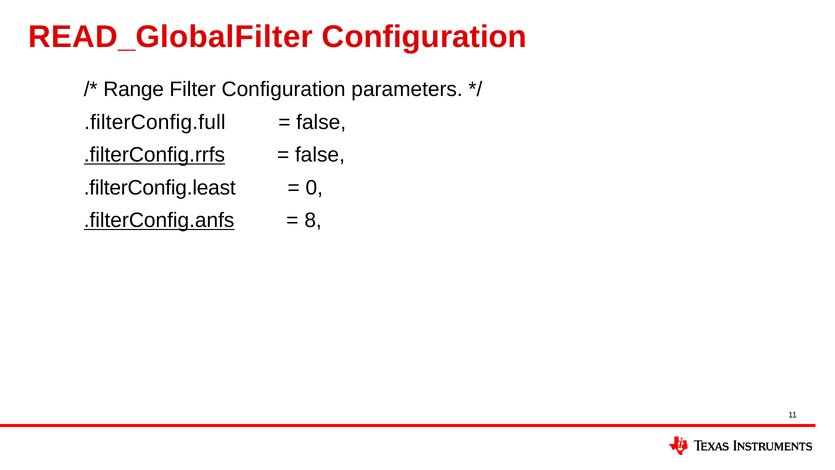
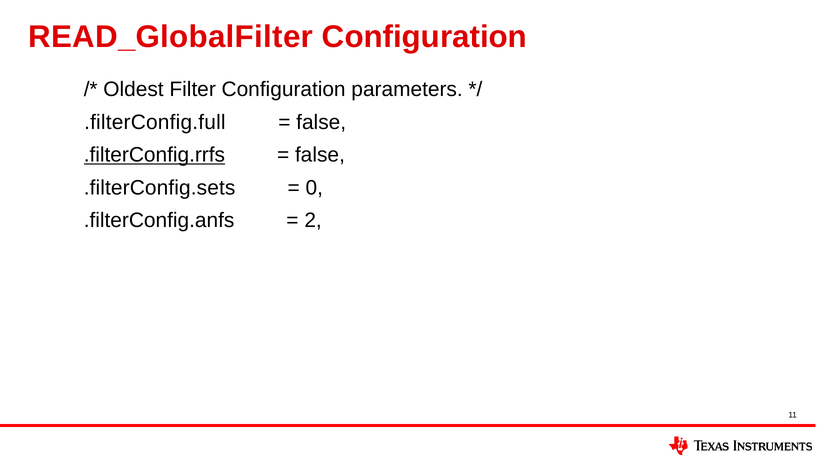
Range: Range -> Oldest
.filterConfig.least: .filterConfig.least -> .filterConfig.sets
.filterConfig.anfs underline: present -> none
8: 8 -> 2
